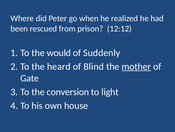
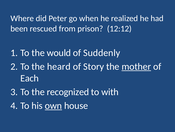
Blind: Blind -> Story
Gate: Gate -> Each
conversion: conversion -> recognized
light: light -> with
own underline: none -> present
